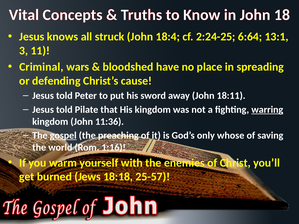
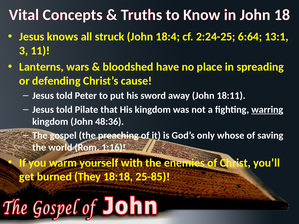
Criminal: Criminal -> Lanterns
11:36: 11:36 -> 48:36
gospel underline: present -> none
Jews: Jews -> They
25-57: 25-57 -> 25-85
